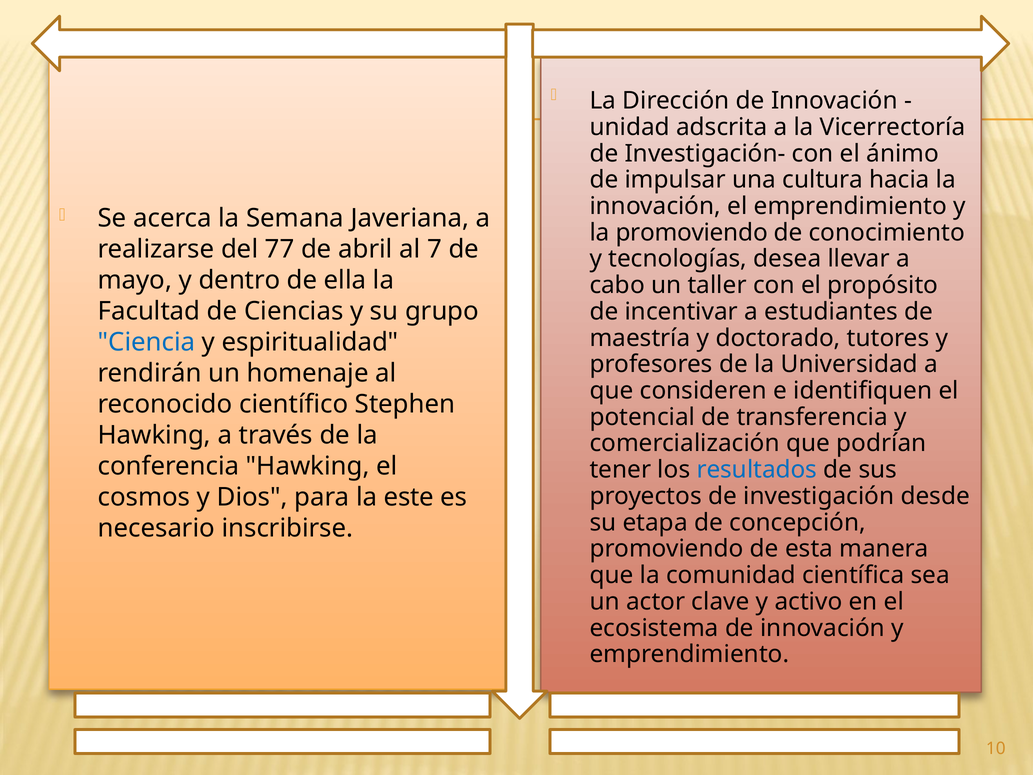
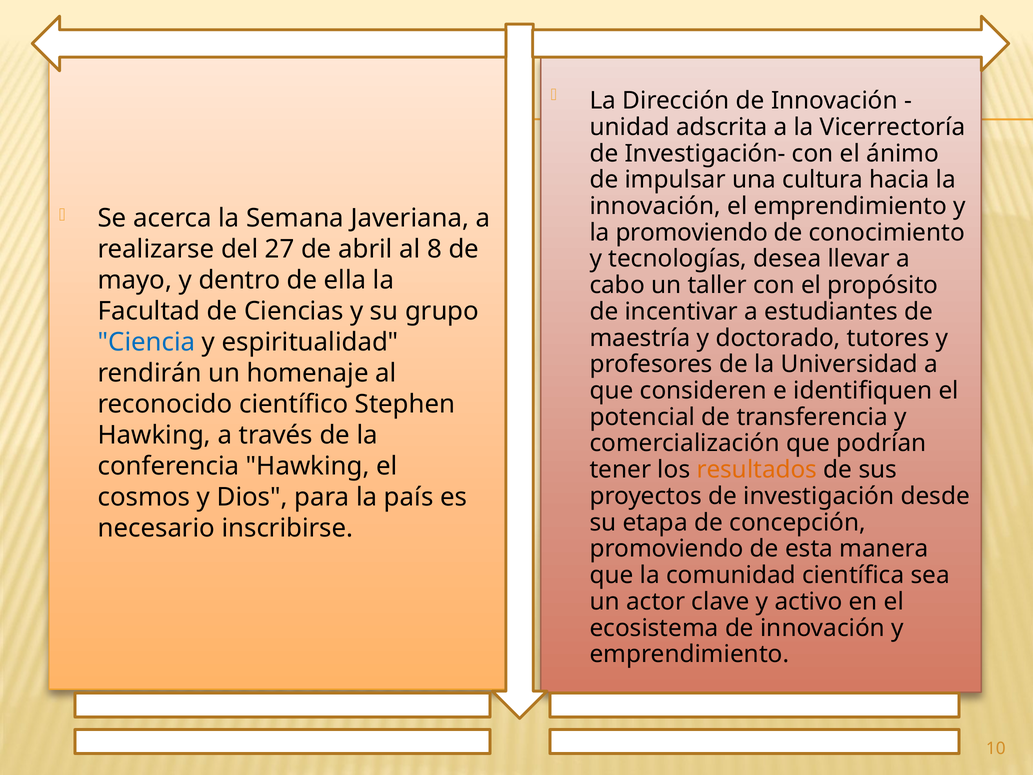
77: 77 -> 27
7: 7 -> 8
resultados colour: blue -> orange
este: este -> país
